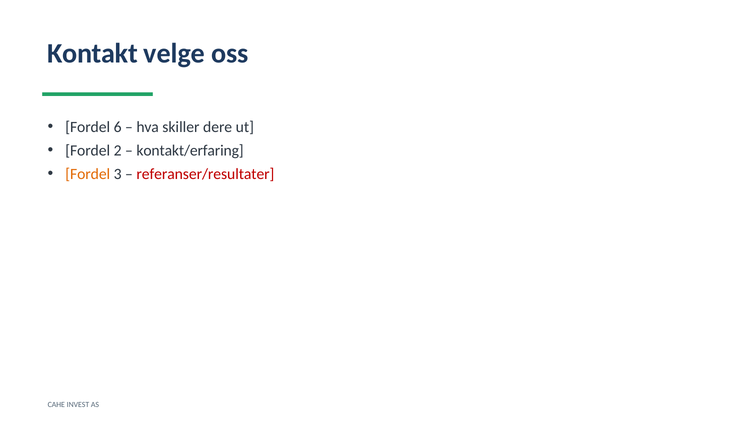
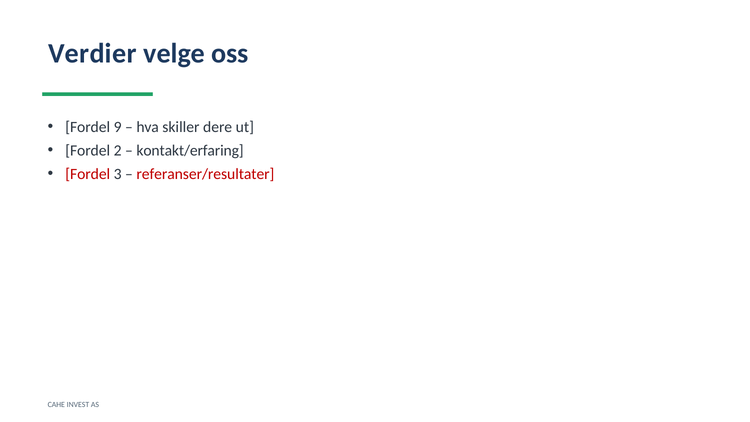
Kontakt: Kontakt -> Verdier
6: 6 -> 9
Fordel at (88, 174) colour: orange -> red
